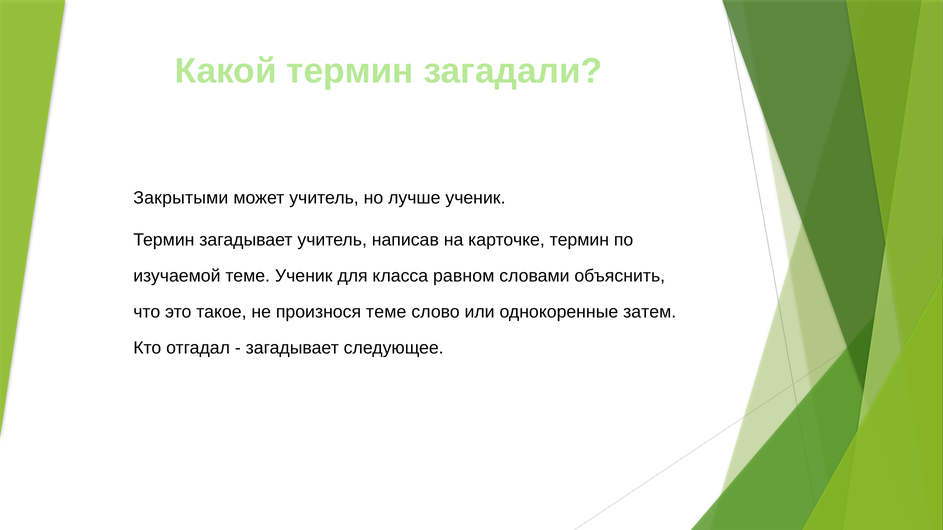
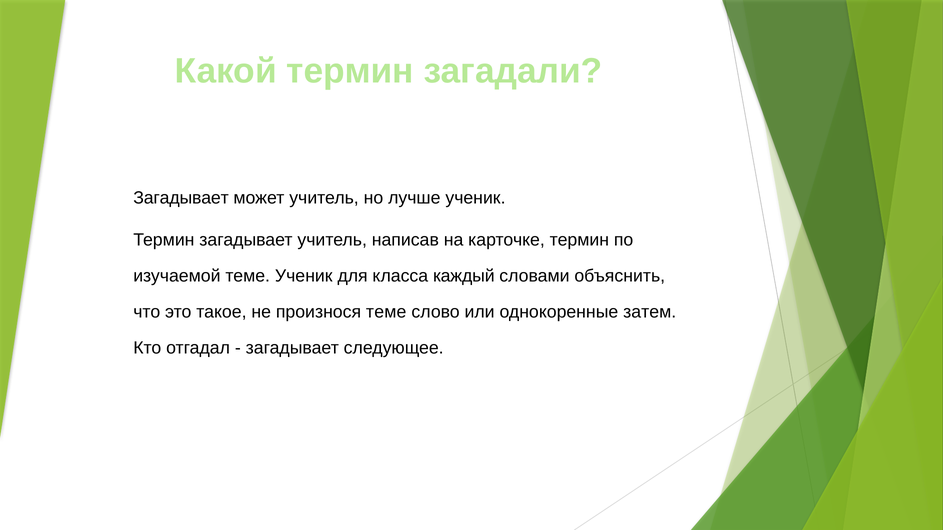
Закрытыми at (181, 198): Закрытыми -> Загадывает
равном: равном -> каждый
